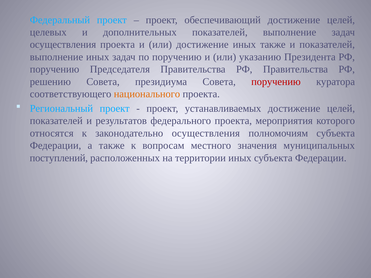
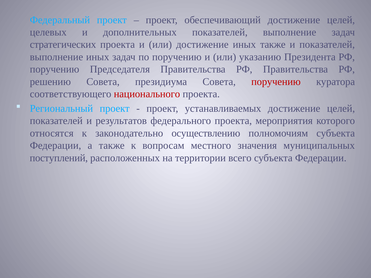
осуществления at (63, 45): осуществления -> стратегических
национального colour: orange -> red
законодательно осуществления: осуществления -> осуществлению
территории иных: иных -> всего
